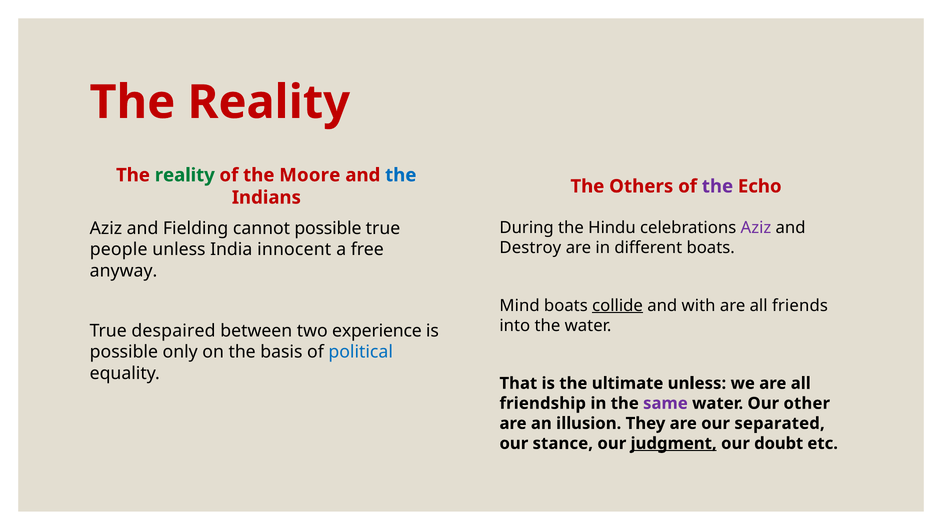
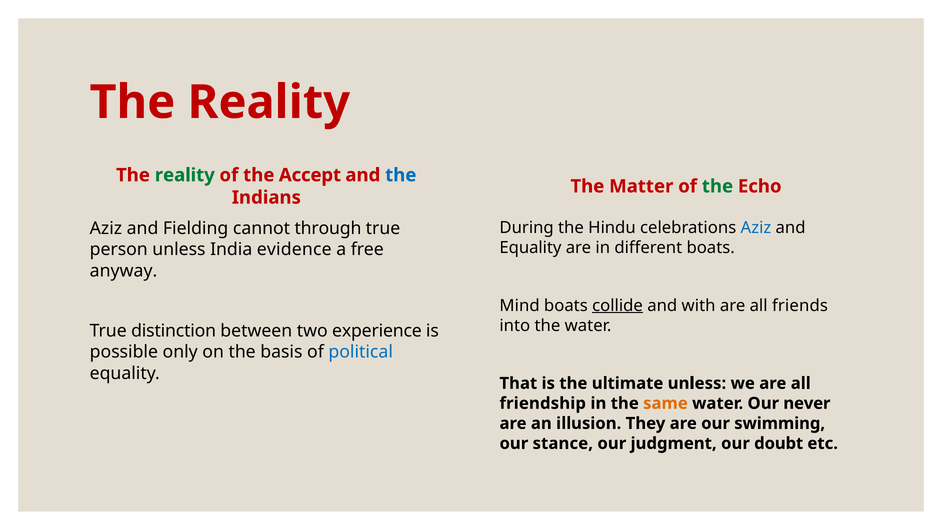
Moore: Moore -> Accept
Others: Others -> Matter
the at (717, 186) colour: purple -> green
Aziz at (756, 228) colour: purple -> blue
cannot possible: possible -> through
Destroy at (530, 248): Destroy -> Equality
people: people -> person
innocent: innocent -> evidence
despaired: despaired -> distinction
same colour: purple -> orange
other: other -> never
separated: separated -> swimming
judgment underline: present -> none
